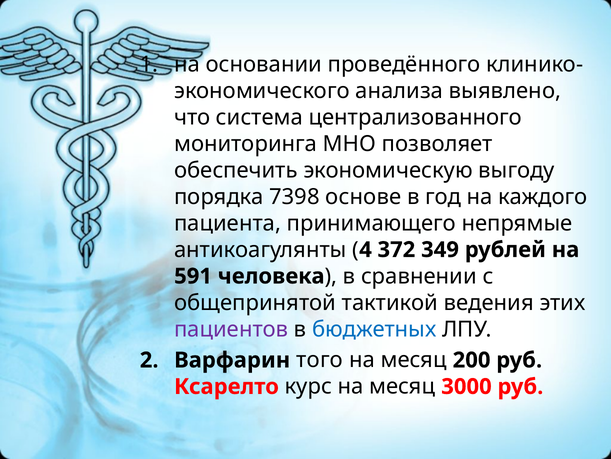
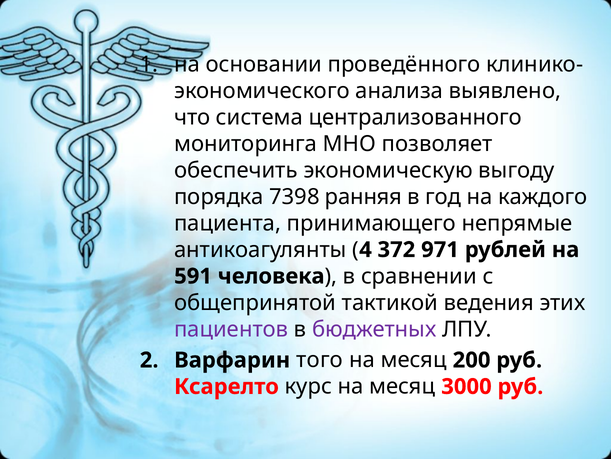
основе: основе -> ранняя
349: 349 -> 971
бюджетных colour: blue -> purple
